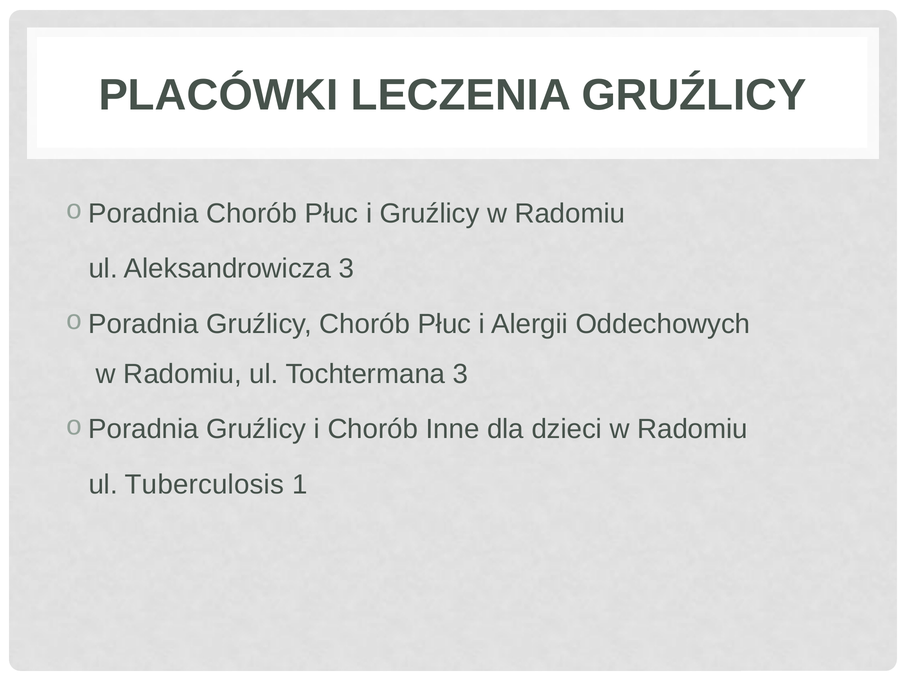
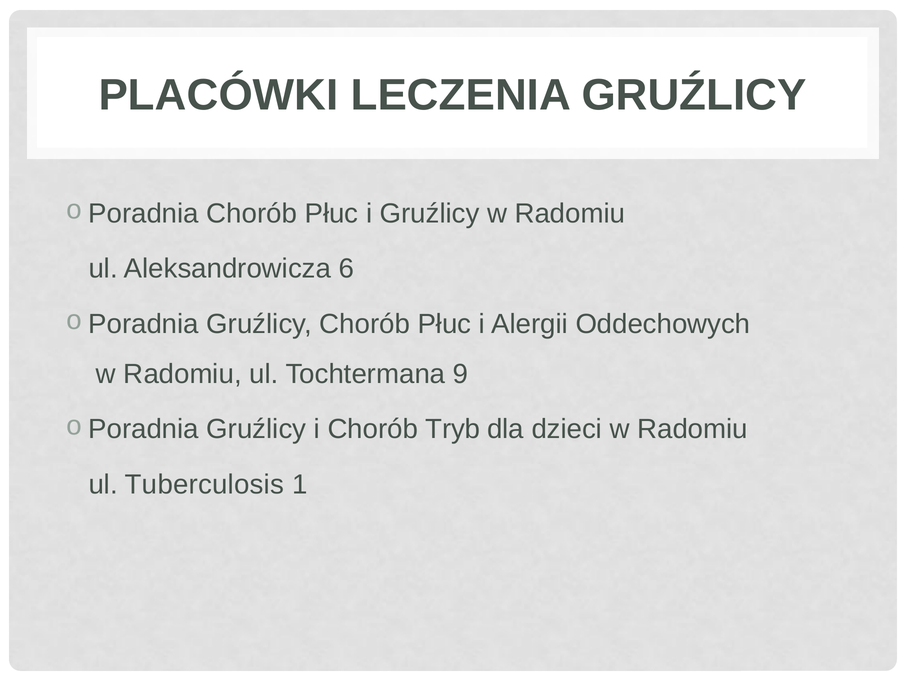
Aleksandrowicza 3: 3 -> 6
Tochtermana 3: 3 -> 9
Inne: Inne -> Tryb
